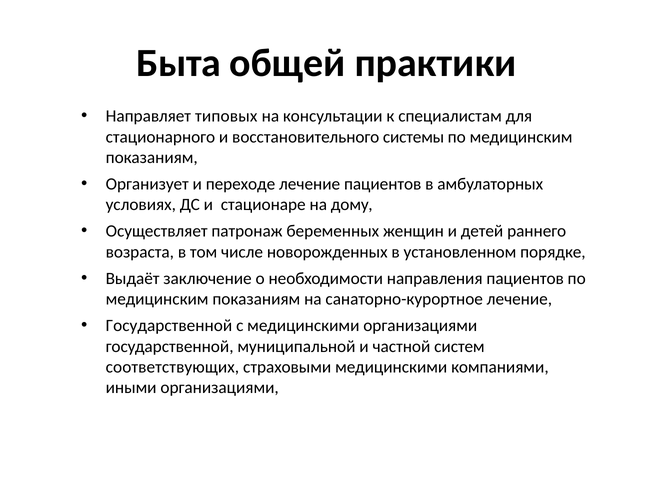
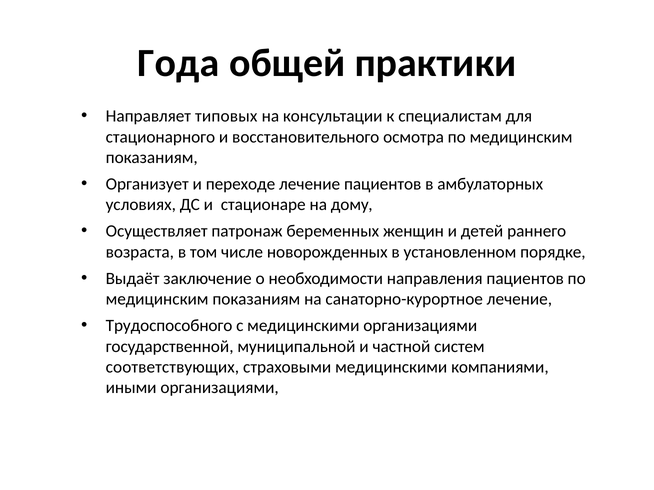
Быта: Быта -> Года
системы: системы -> осмотра
Государственной at (169, 326): Государственной -> Трудоспособного
